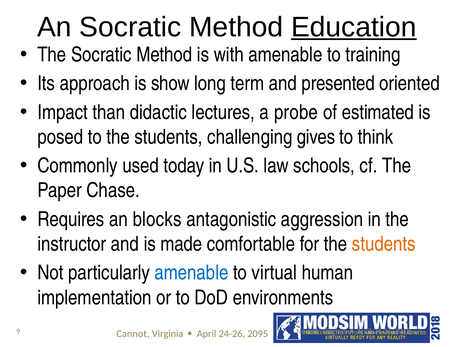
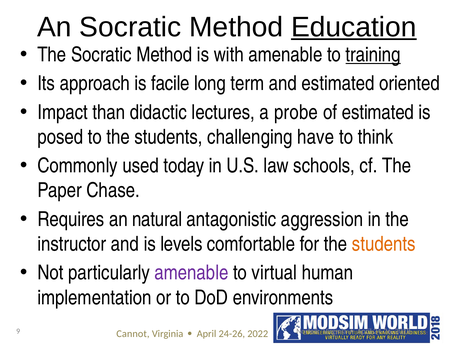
training underline: none -> present
show: show -> facile
and presented: presented -> estimated
gives: gives -> have
blocks: blocks -> natural
made: made -> levels
amenable at (191, 272) colour: blue -> purple
2095: 2095 -> 2022
